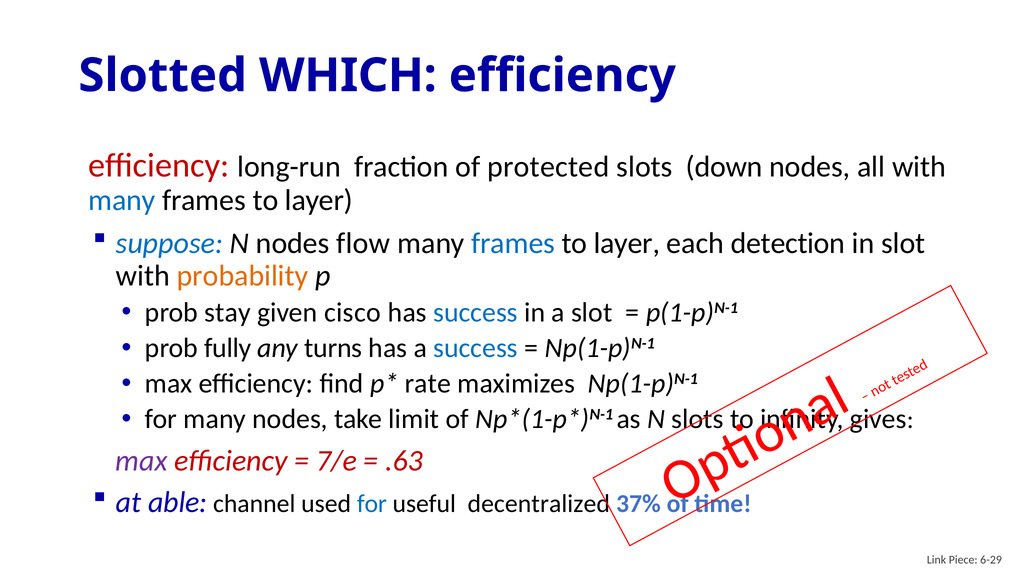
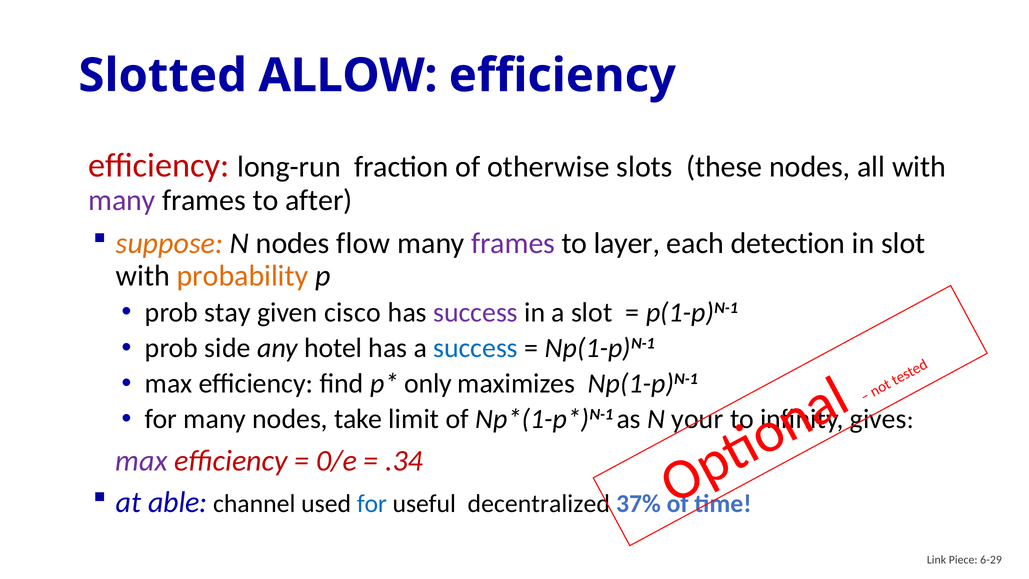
WHICH: WHICH -> ALLOW
protected: protected -> otherwise
down: down -> these
many at (122, 200) colour: blue -> purple
layer at (319, 200): layer -> after
suppose colour: blue -> orange
frames at (513, 243) colour: blue -> purple
success at (475, 312) colour: blue -> purple
fully: fully -> side
turns: turns -> hotel
rate: rate -> only
N slots: slots -> your
7/e: 7/e -> 0/e
.63: .63 -> .34
